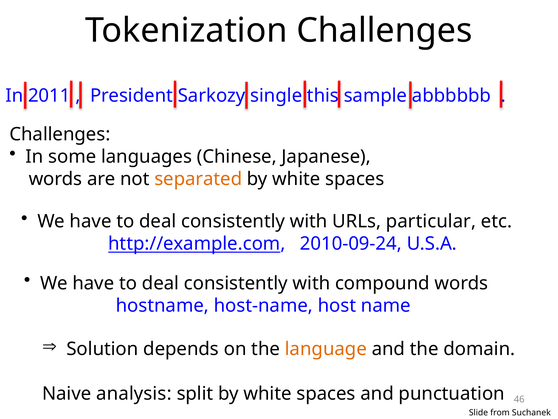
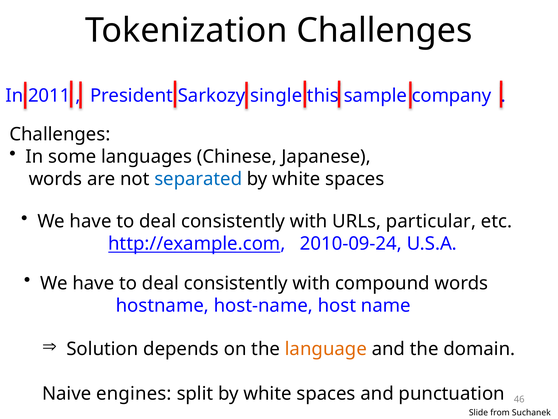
abbbbbb: abbbbbb -> company
separated colour: orange -> blue
analysis: analysis -> engines
